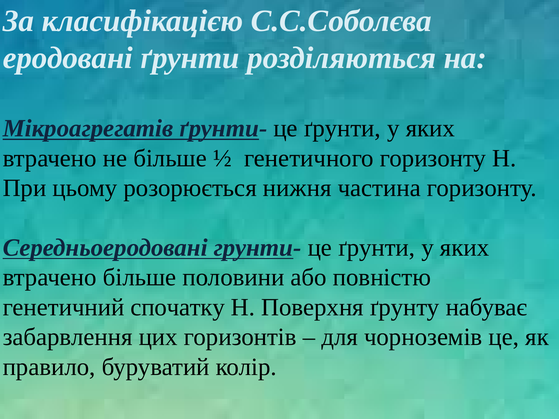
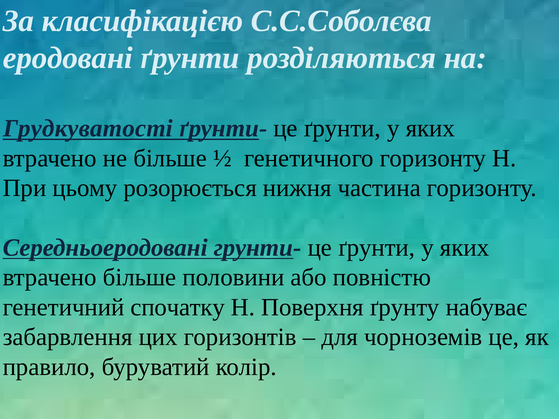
Мікроагрегатів: Мікроагрегатів -> Грудкуватості
